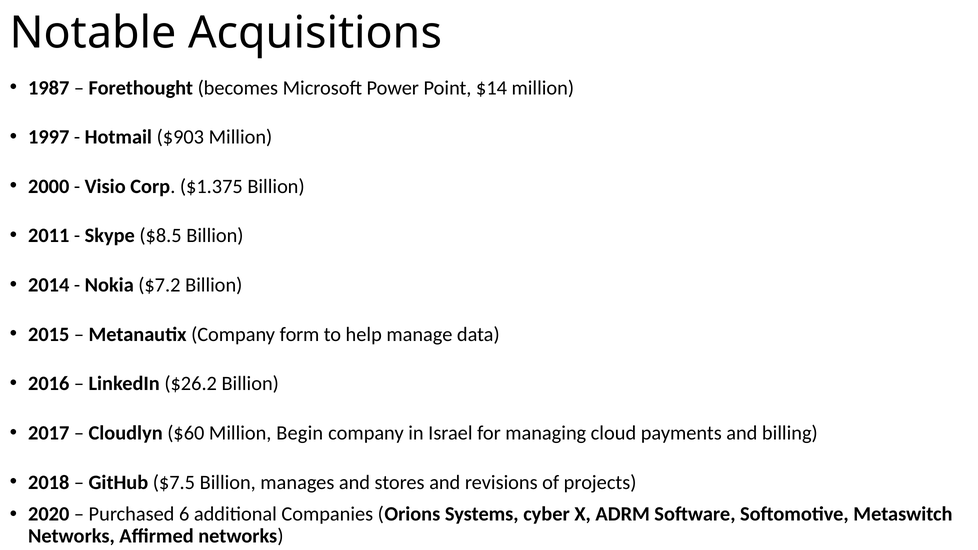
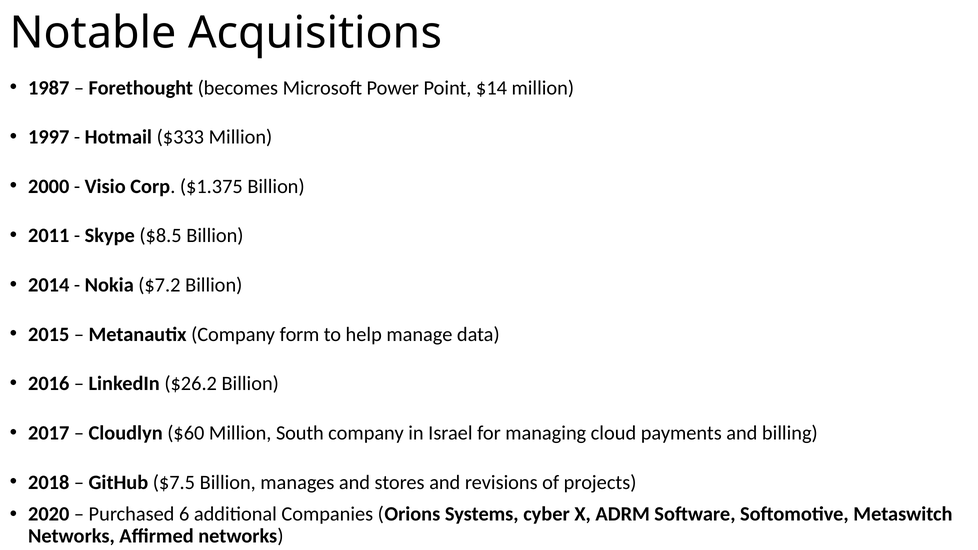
$903: $903 -> $333
Begin: Begin -> South
